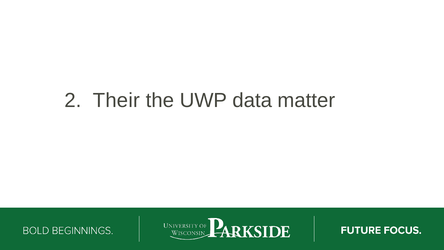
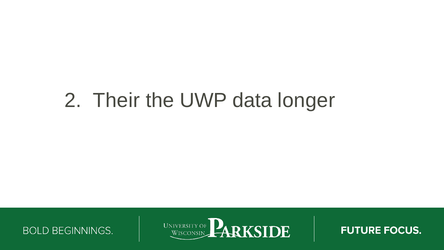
matter: matter -> longer
